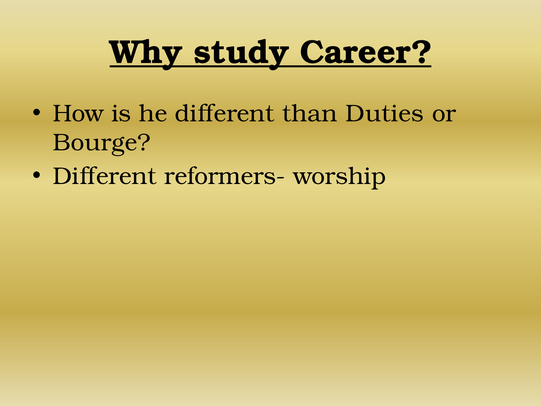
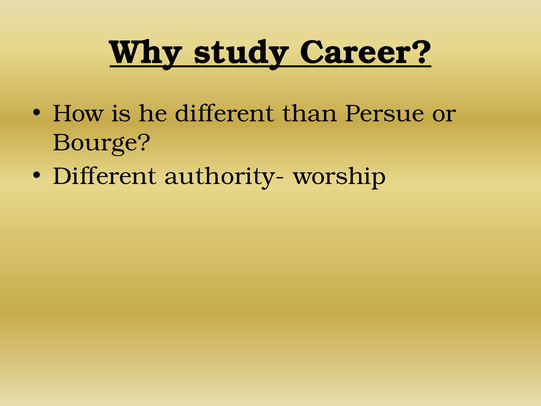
Duties: Duties -> Persue
reformers-: reformers- -> authority-
